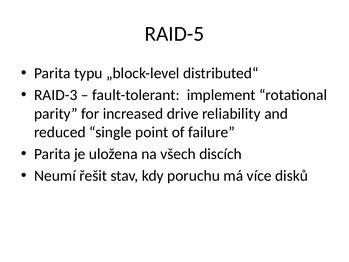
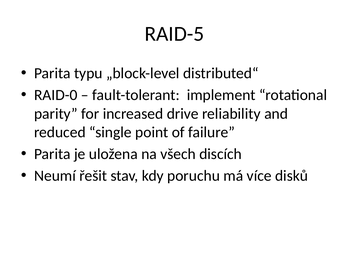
RAID-3: RAID-3 -> RAID-0
